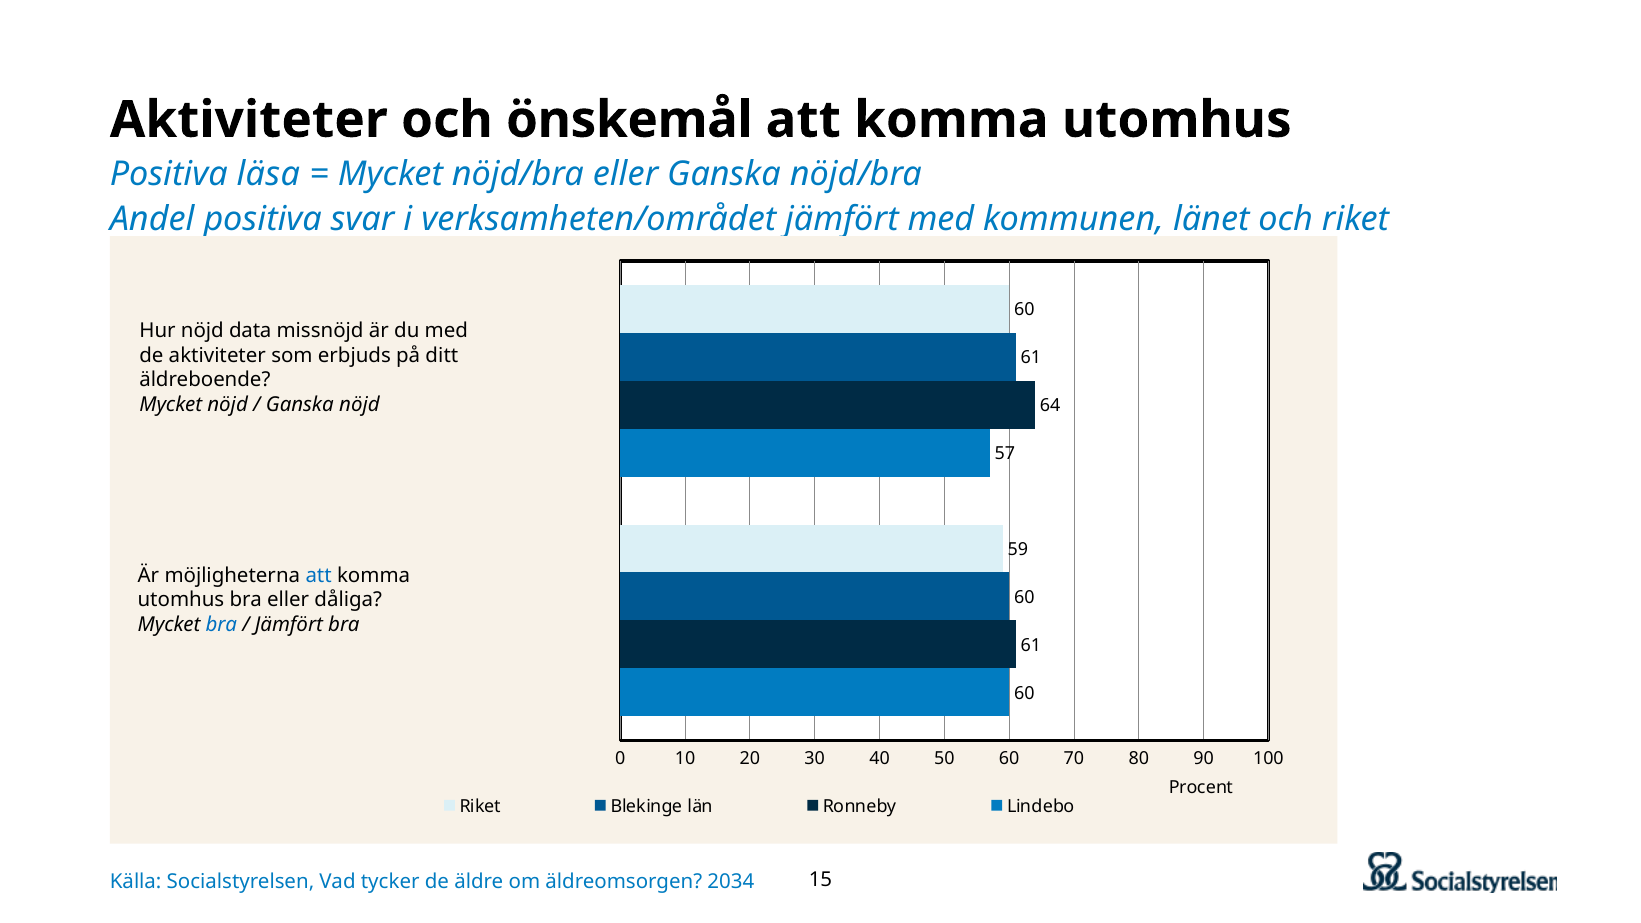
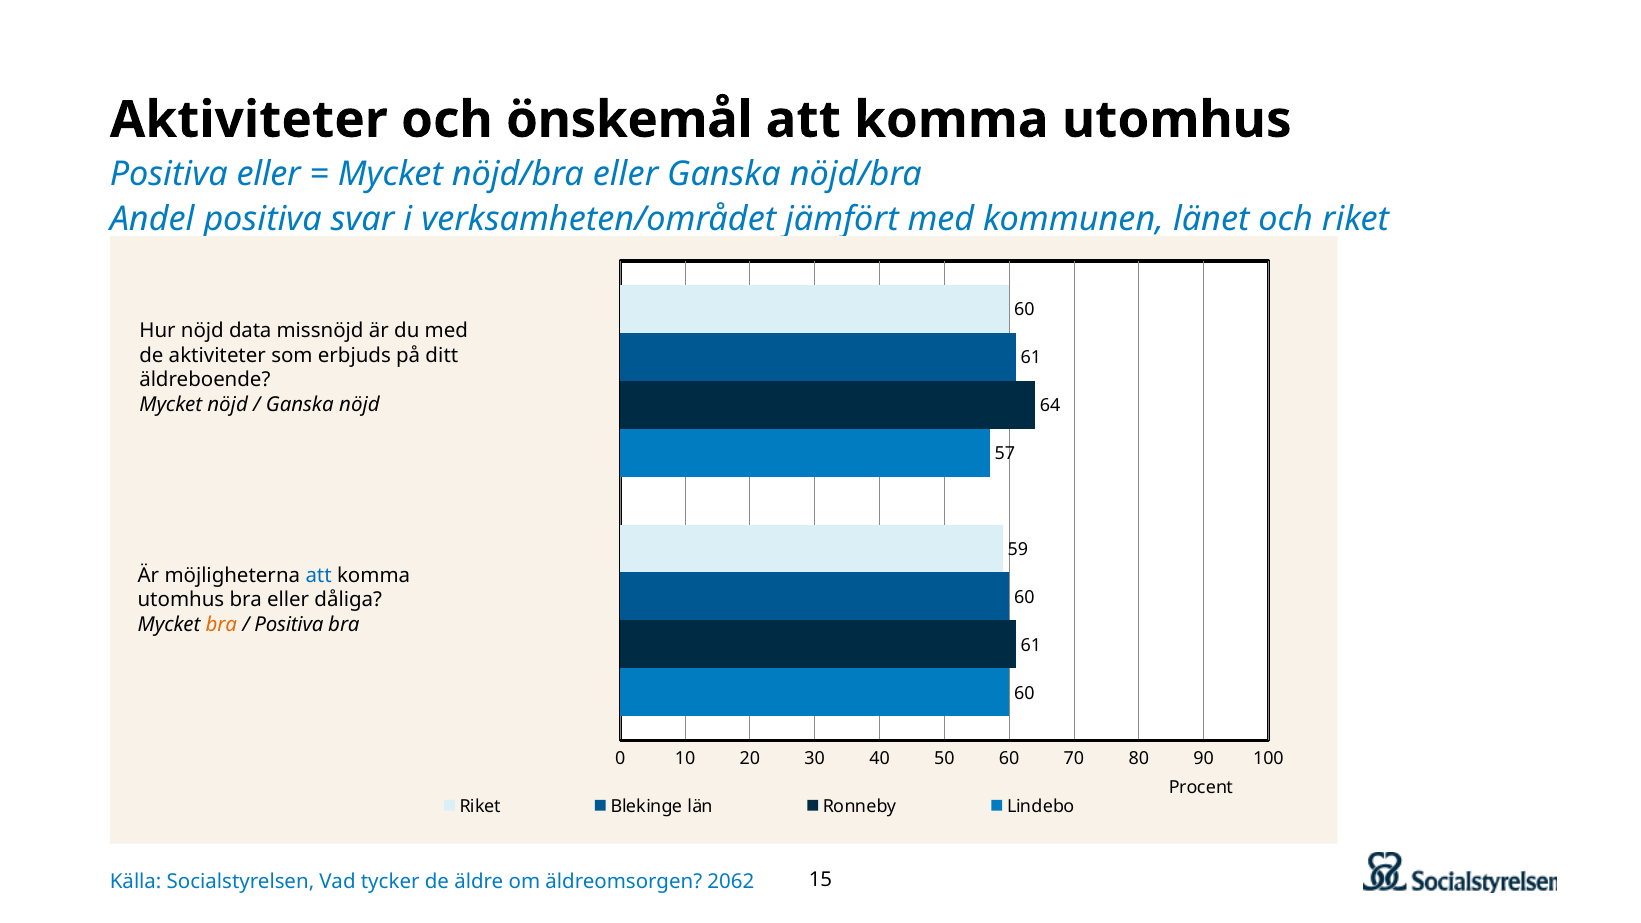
Positiva läsa: läsa -> eller
bra at (221, 625) colour: blue -> orange
Jämfört at (289, 625): Jämfört -> Positiva
2034: 2034 -> 2062
